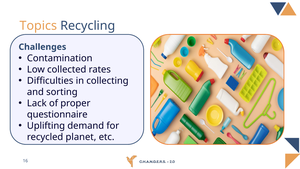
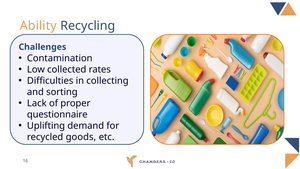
Topics: Topics -> Ability
planet: planet -> goods
